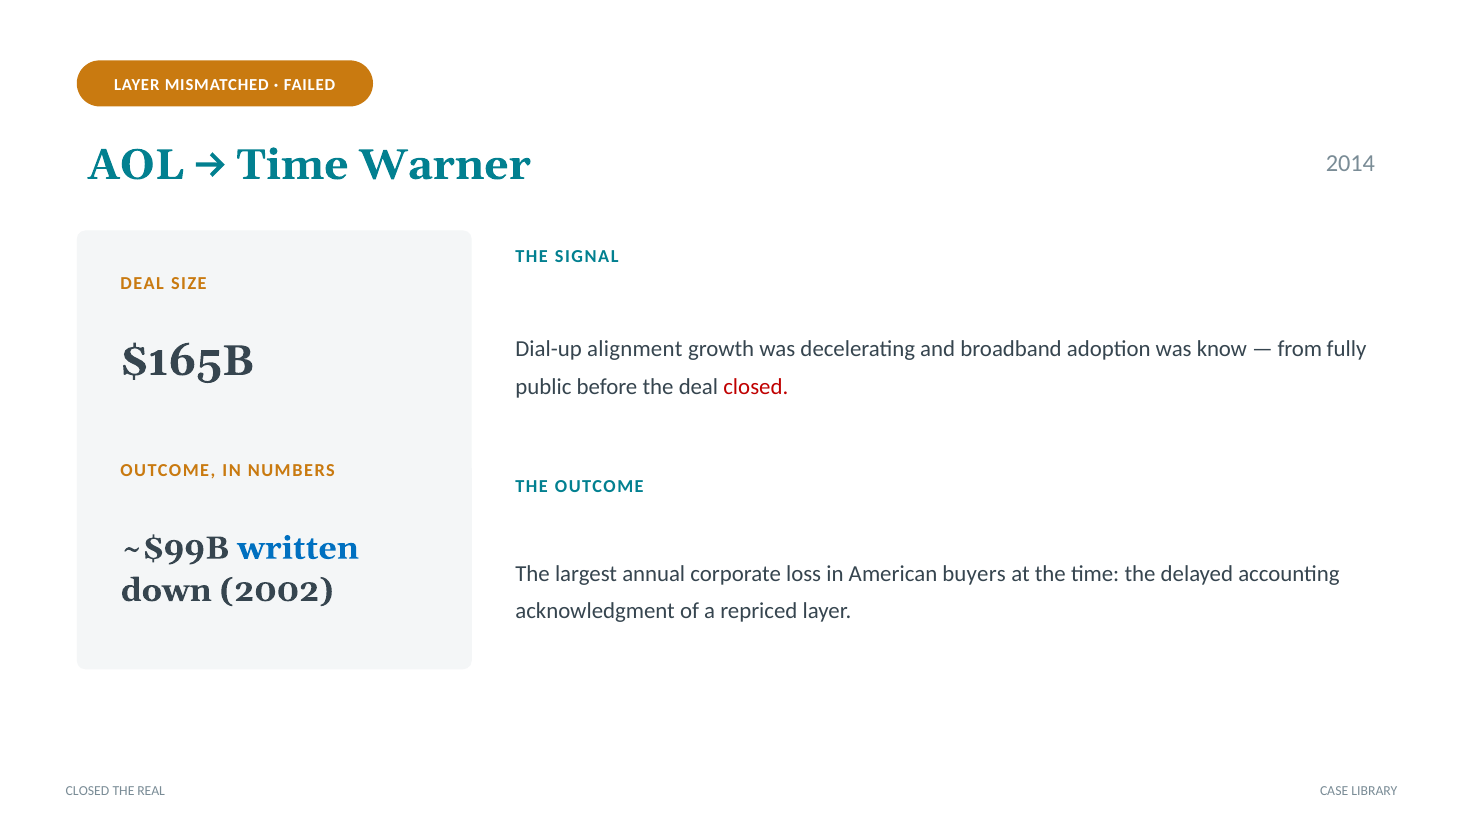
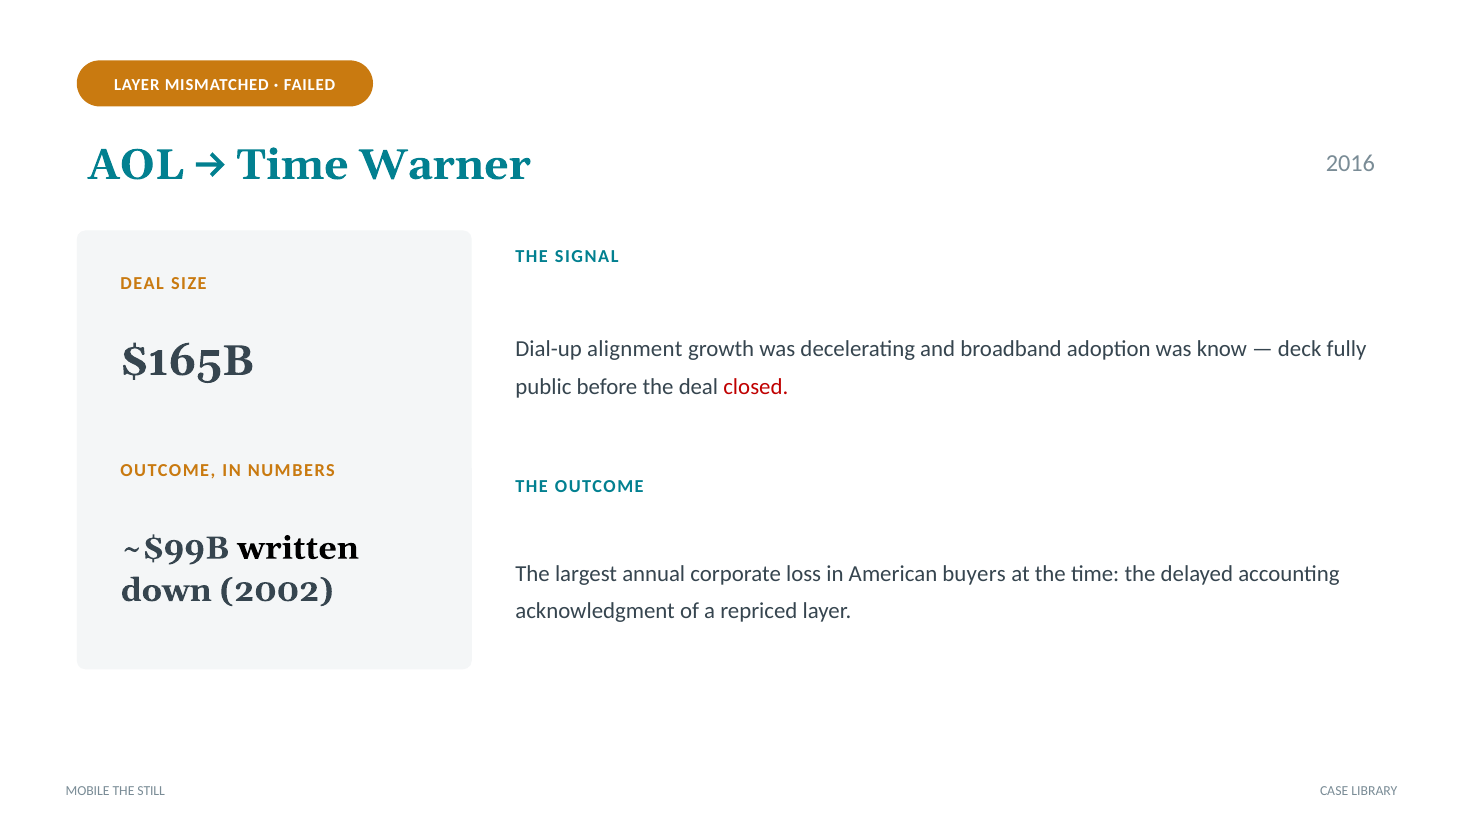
2014: 2014 -> 2016
from: from -> deck
written colour: blue -> black
CLOSED at (87, 791): CLOSED -> MOBILE
REAL: REAL -> STILL
